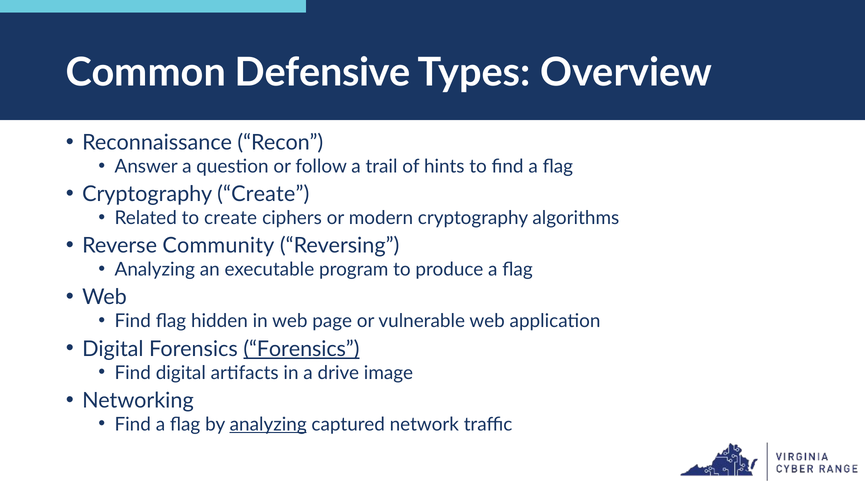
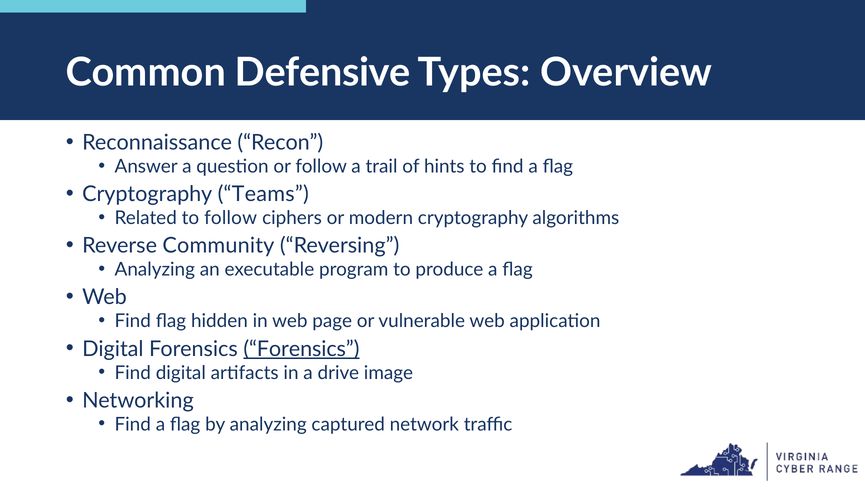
Cryptography Create: Create -> Teams
to create: create -> follow
analyzing at (268, 424) underline: present -> none
